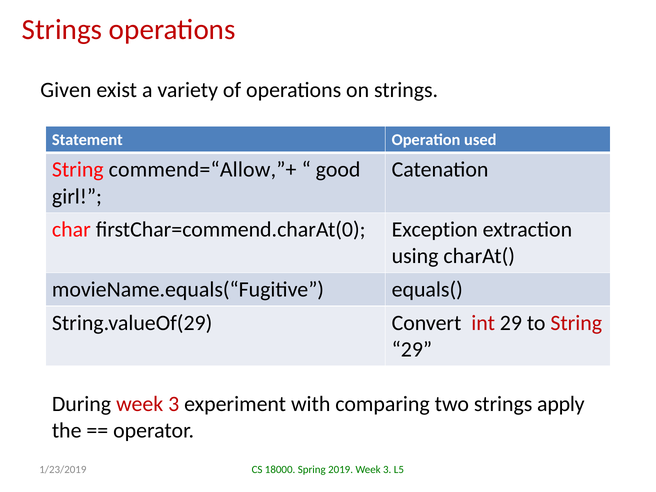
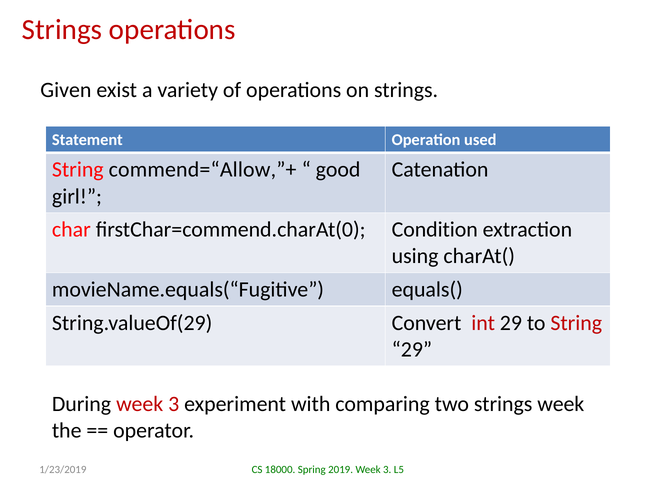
Exception: Exception -> Condition
strings apply: apply -> week
